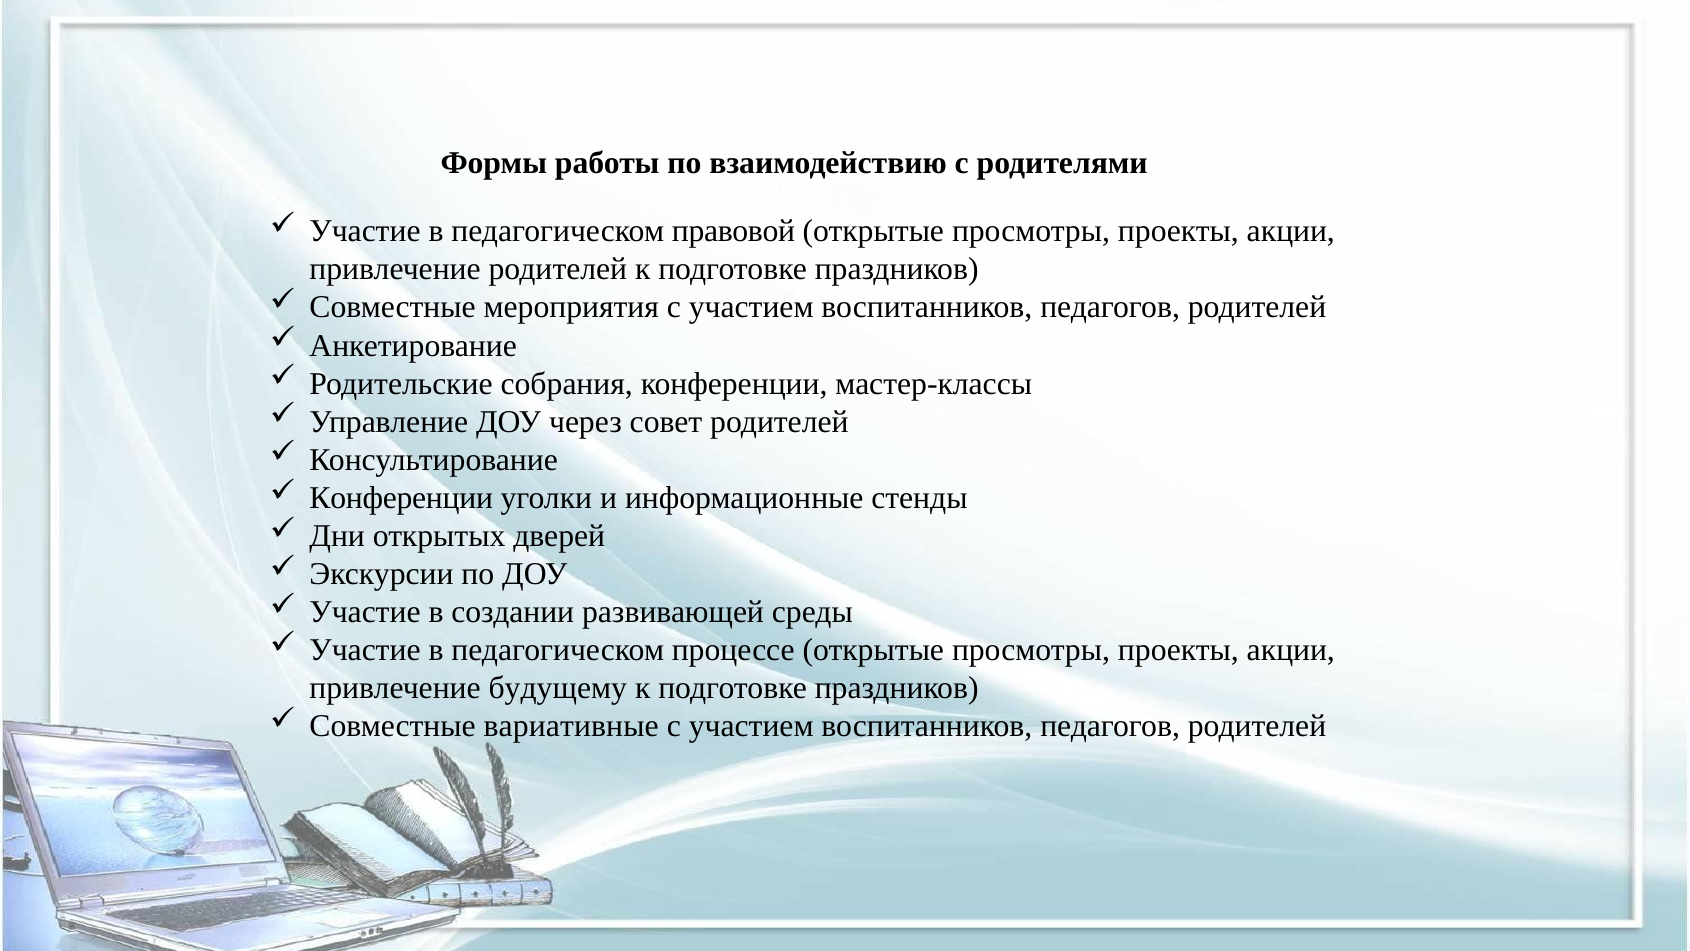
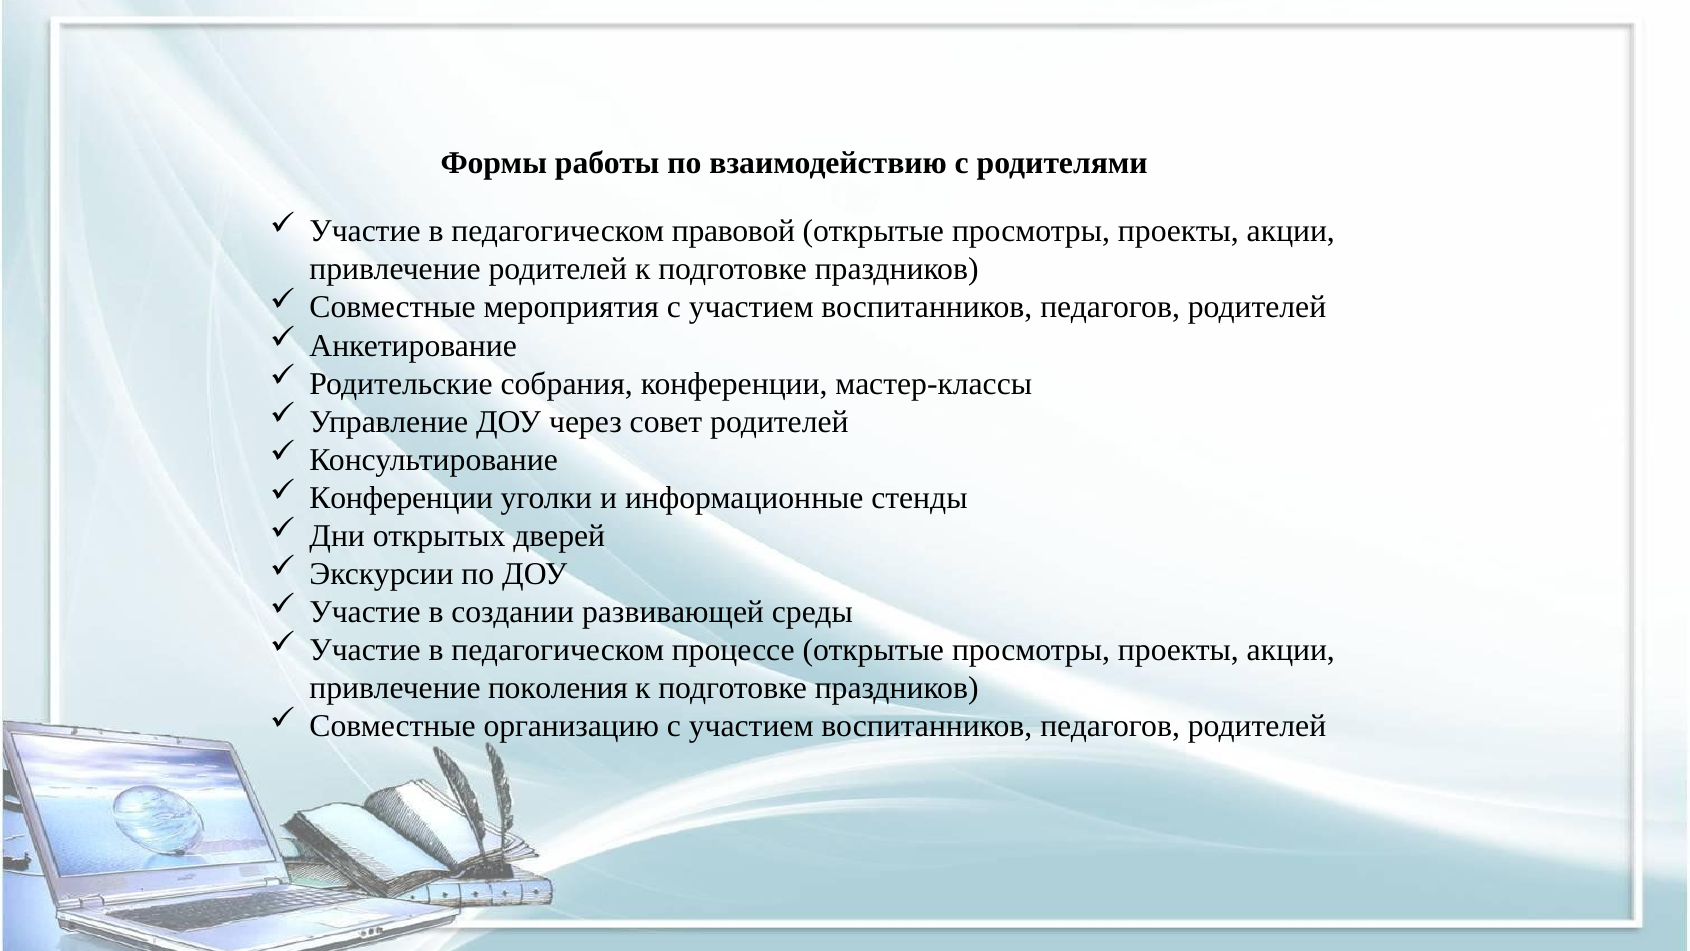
будущему: будущему -> поколения
вариативные: вариативные -> организацию
